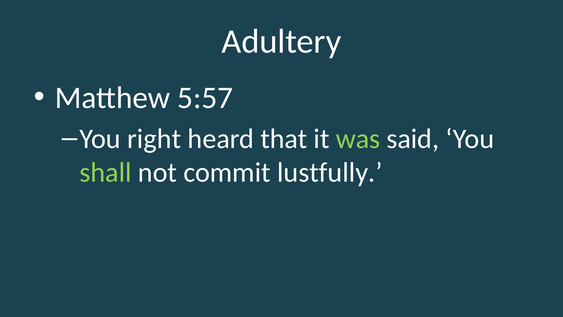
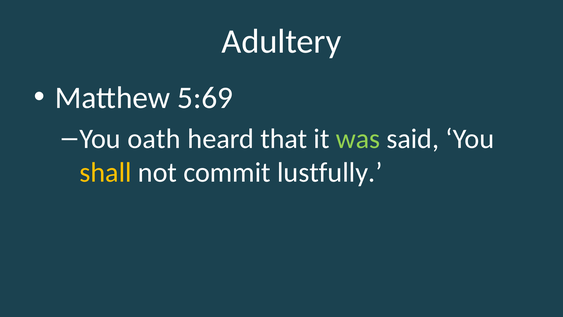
5:57: 5:57 -> 5:69
right: right -> oath
shall colour: light green -> yellow
